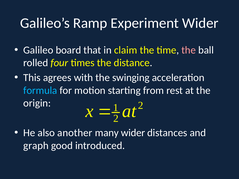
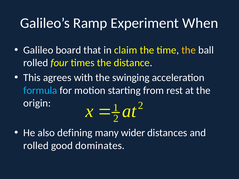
Experiment Wider: Wider -> When
the at (189, 50) colour: pink -> yellow
another: another -> defining
graph at (36, 146): graph -> rolled
introduced: introduced -> dominates
